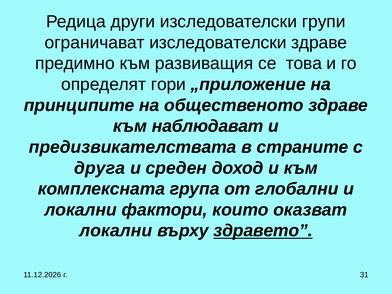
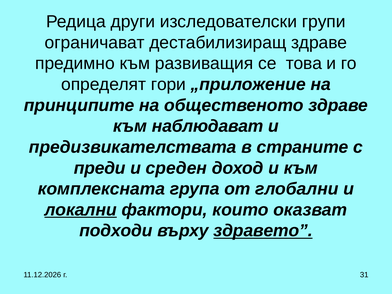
ограничават изследователски: изследователски -> дестабилизиращ
друга: друга -> преди
локални at (81, 210) underline: none -> present
локални at (116, 231): локални -> подходи
